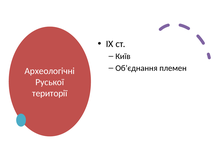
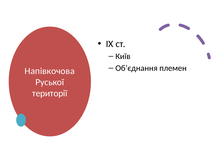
Археологічні: Археологічні -> Напівкочова
